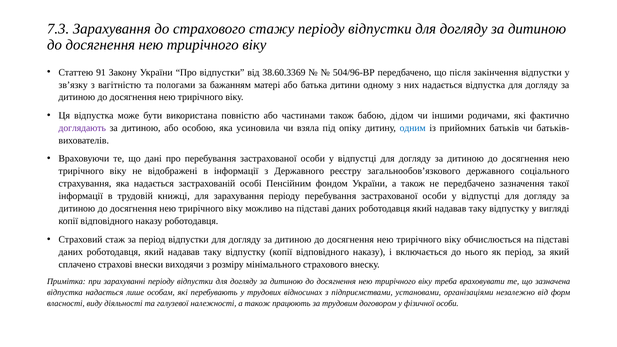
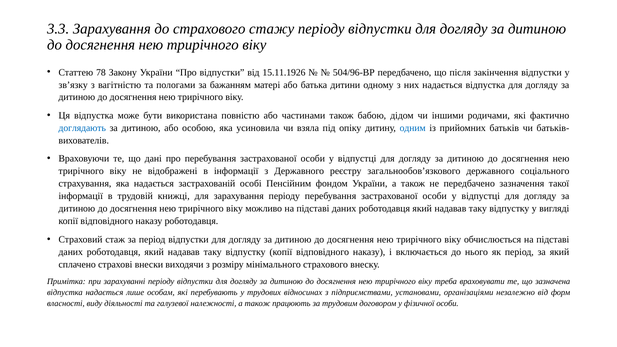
7.3: 7.3 -> 3.3
91: 91 -> 78
38.60.3369: 38.60.3369 -> 15.11.1926
доглядають colour: purple -> blue
